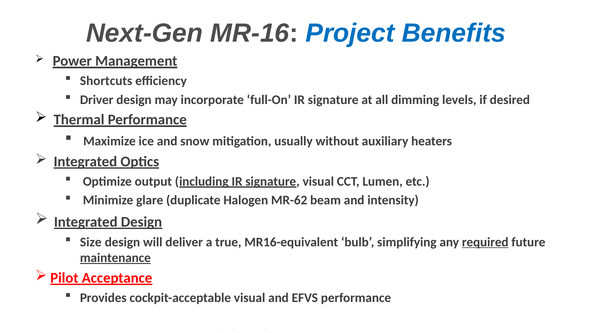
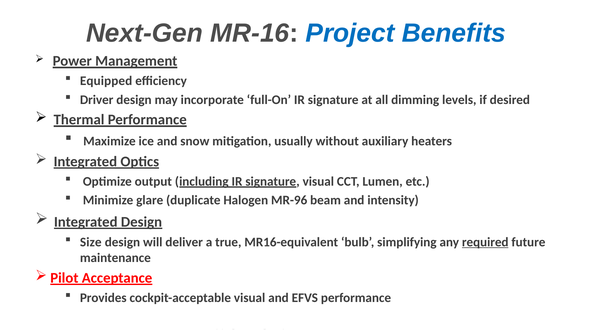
Shortcuts: Shortcuts -> Equipped
MR-62: MR-62 -> MR-96
maintenance underline: present -> none
